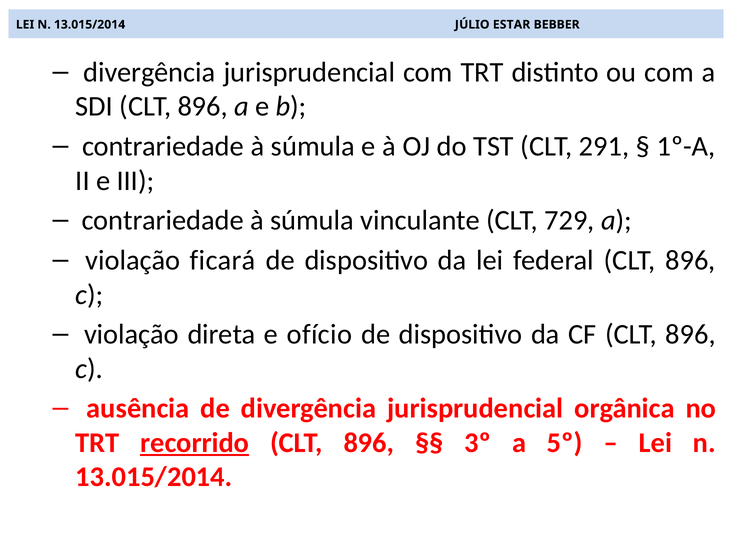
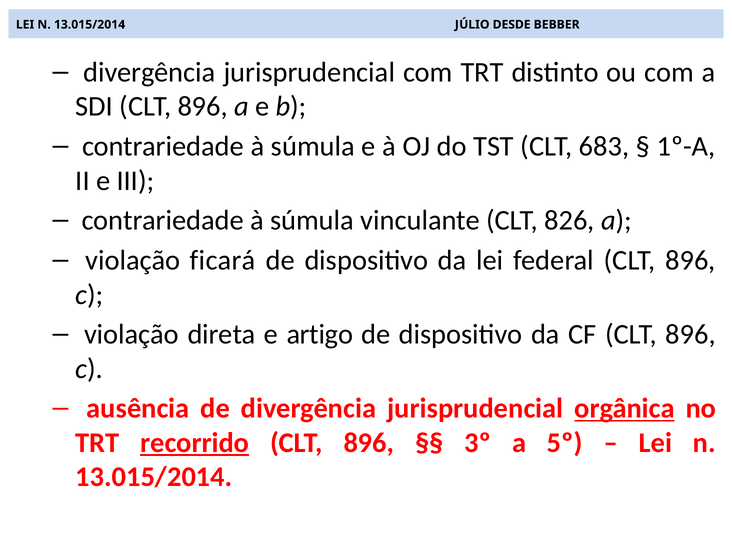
ESTAR: ESTAR -> DESDE
291: 291 -> 683
729: 729 -> 826
ofício: ofício -> artigo
orgânica underline: none -> present
